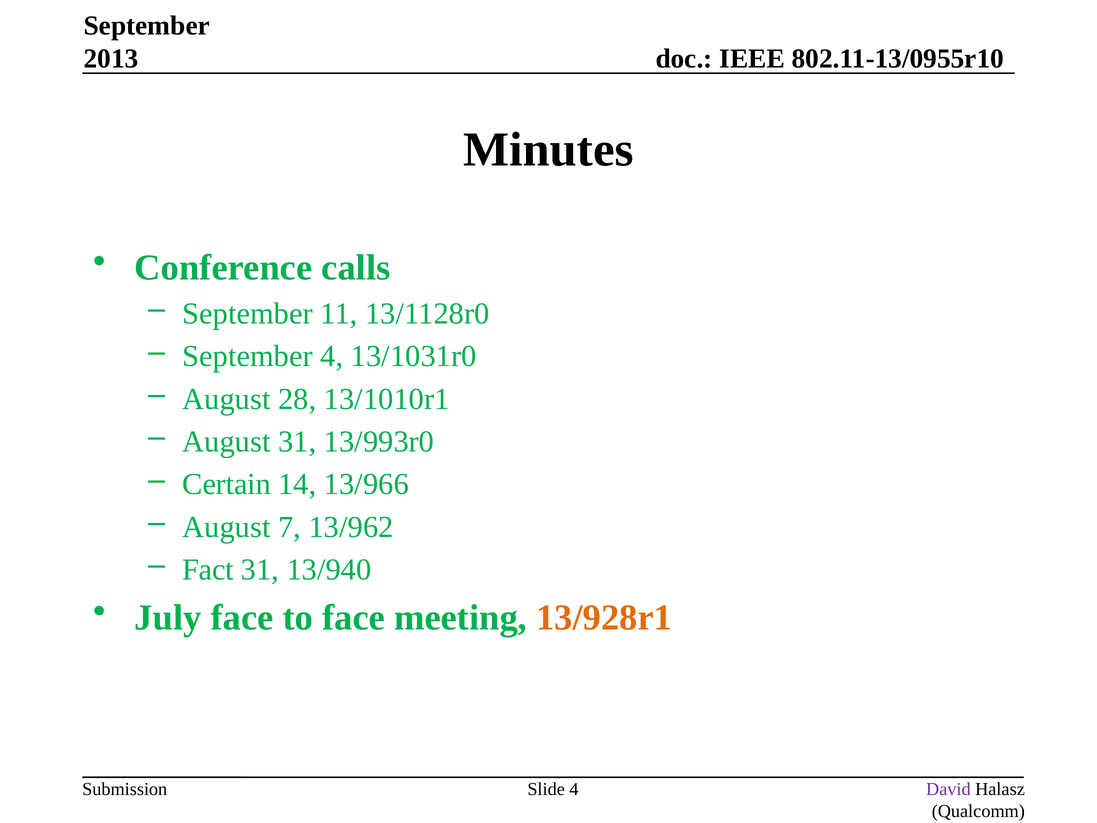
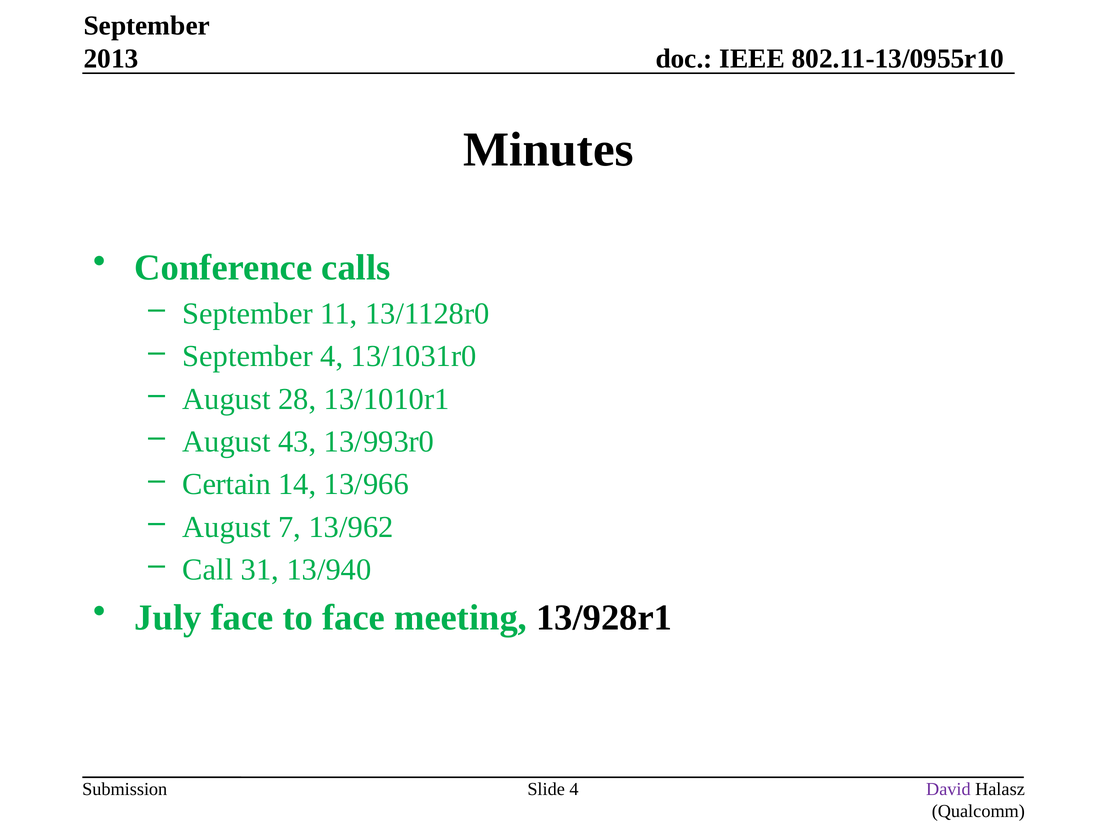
August 31: 31 -> 43
Fact: Fact -> Call
13/928r1 colour: orange -> black
